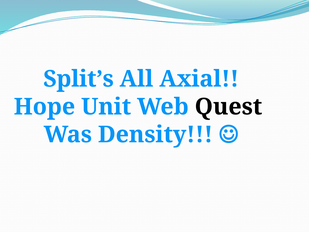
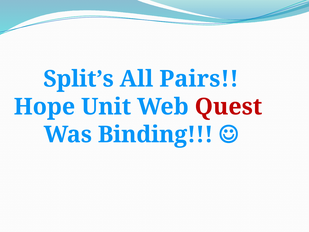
Axial: Axial -> Pairs
Quest colour: black -> red
Density: Density -> Binding
